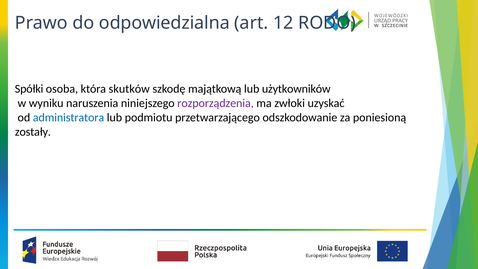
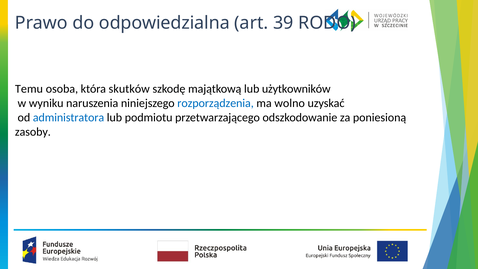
12: 12 -> 39
Spółki: Spółki -> Temu
rozporządzenia colour: purple -> blue
zwłoki: zwłoki -> wolno
zostały: zostały -> zasoby
